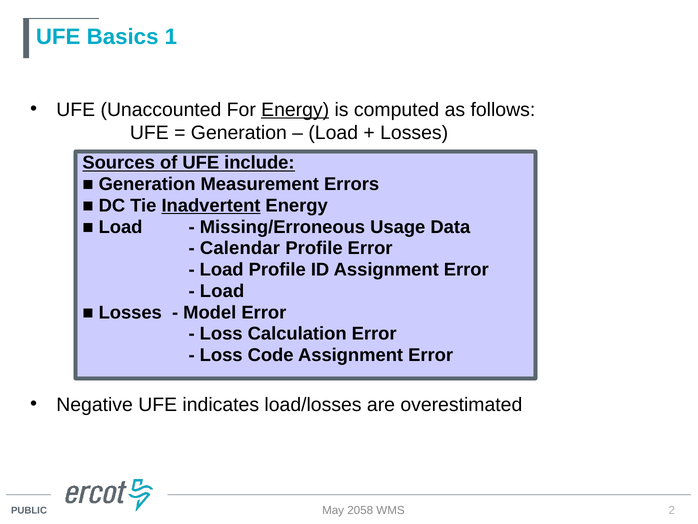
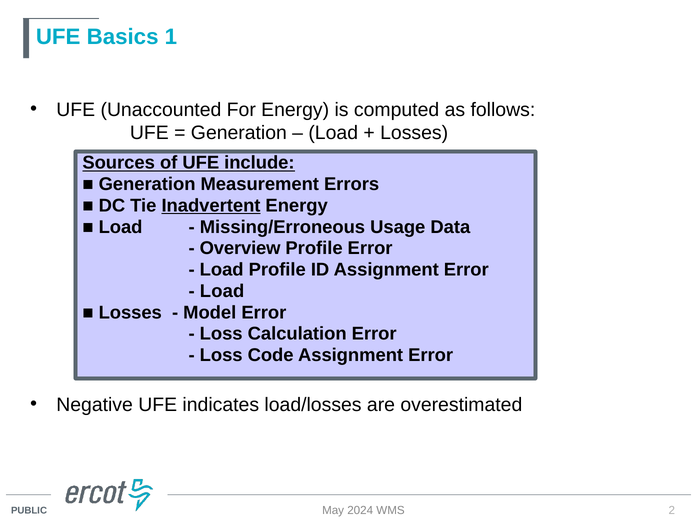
Energy at (295, 110) underline: present -> none
Calendar: Calendar -> Overview
2058: 2058 -> 2024
